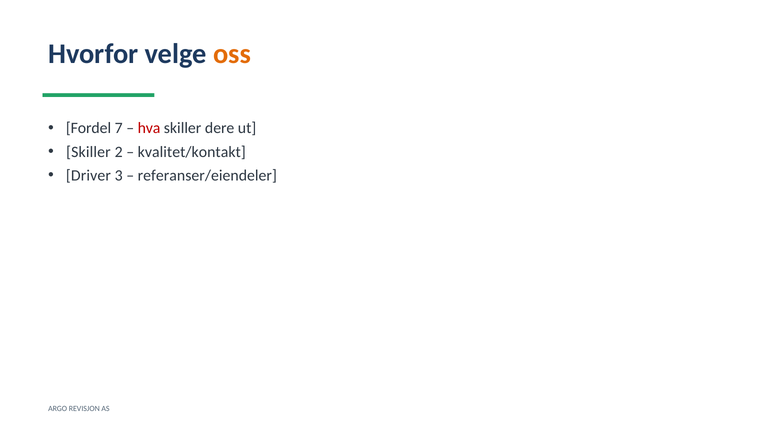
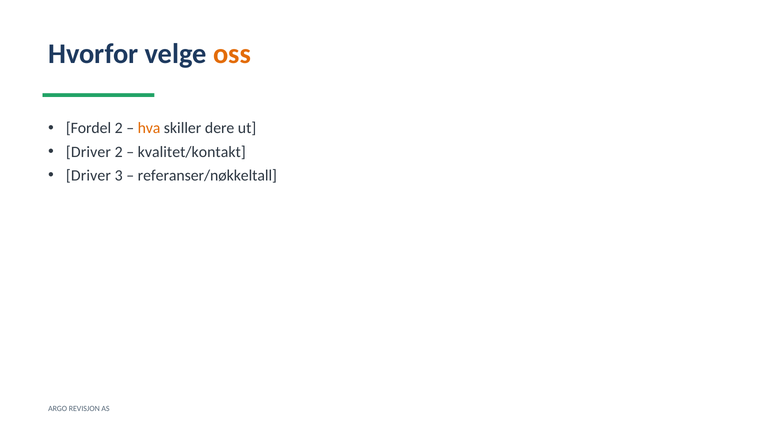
Fordel 7: 7 -> 2
hva colour: red -> orange
Skiller at (88, 152): Skiller -> Driver
referanser/eiendeler: referanser/eiendeler -> referanser/nøkkeltall
